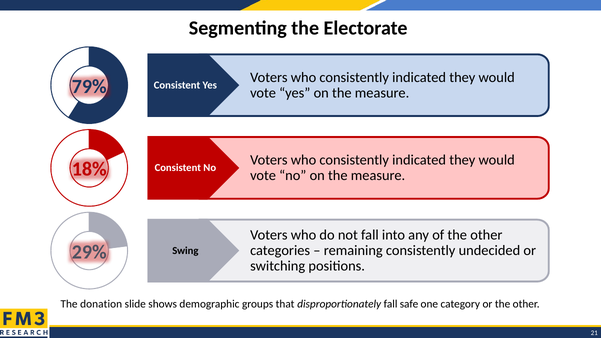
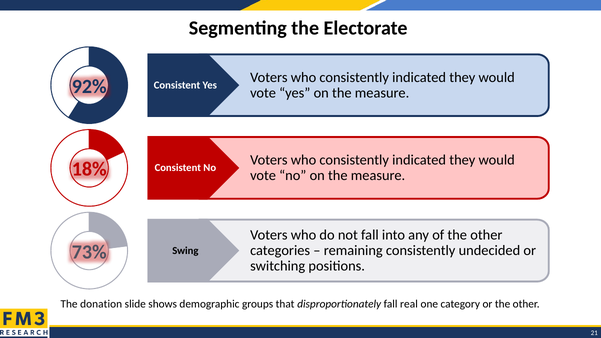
79%: 79% -> 92%
29%: 29% -> 73%
safe: safe -> real
